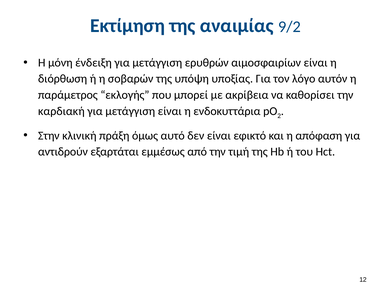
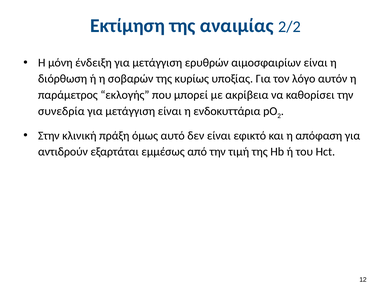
9/2: 9/2 -> 2/2
υπόψη: υπόψη -> κυρίως
καρδιακή: καρδιακή -> συνεδρία
